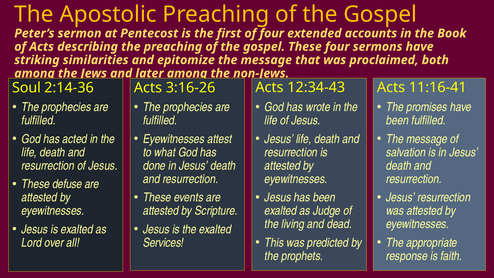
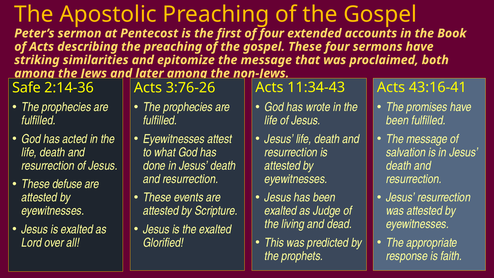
Soul: Soul -> Safe
3:16-26: 3:16-26 -> 3:76-26
12:34-43: 12:34-43 -> 11:34-43
11:16-41: 11:16-41 -> 43:16-41
Services: Services -> Glorified
